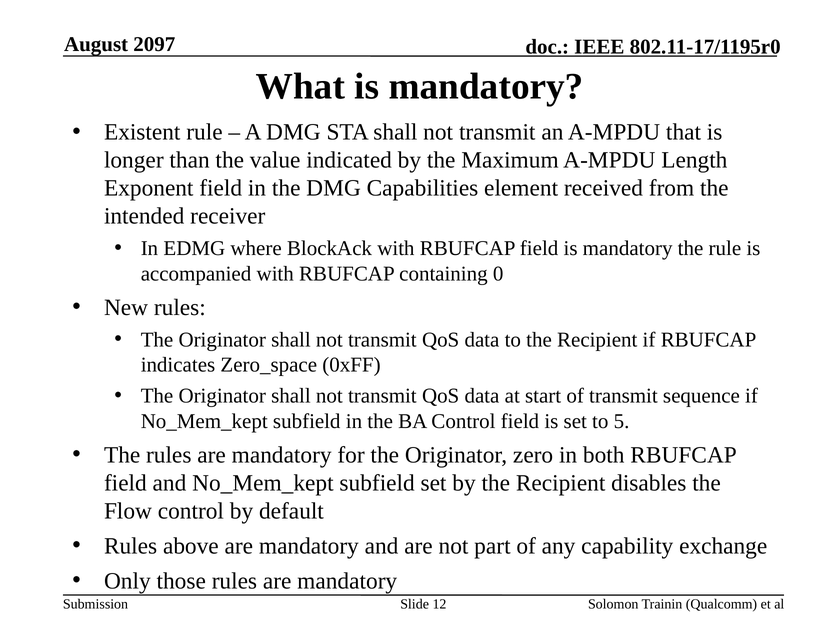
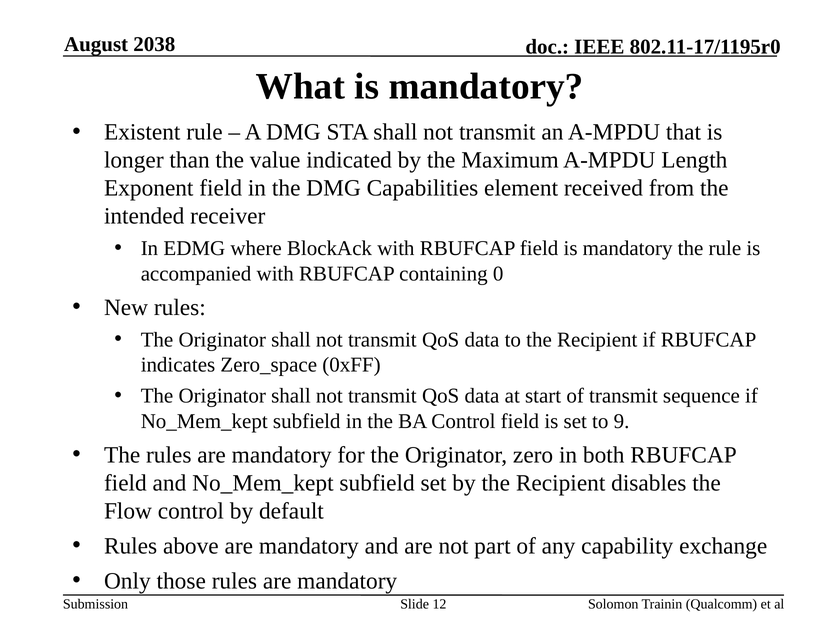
2097: 2097 -> 2038
5: 5 -> 9
